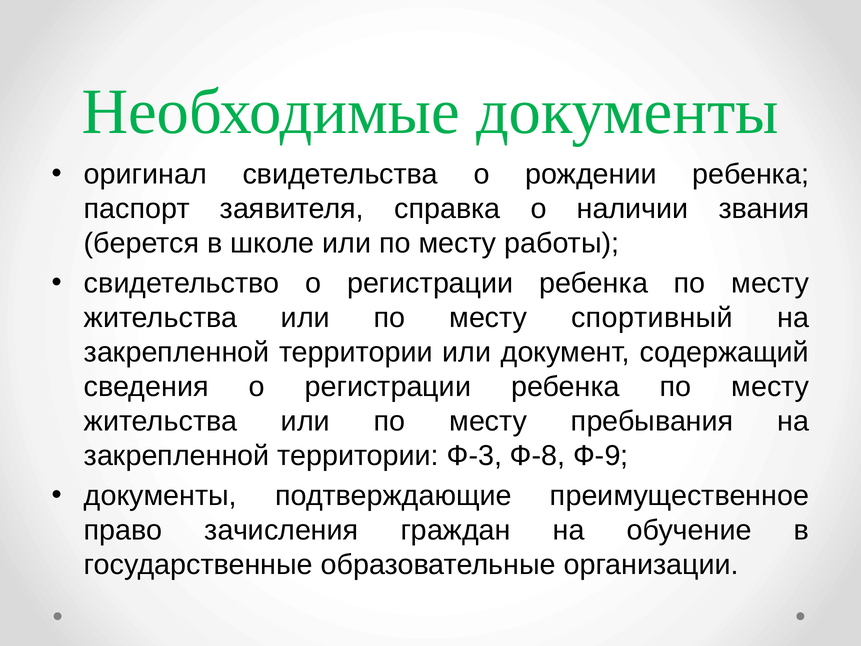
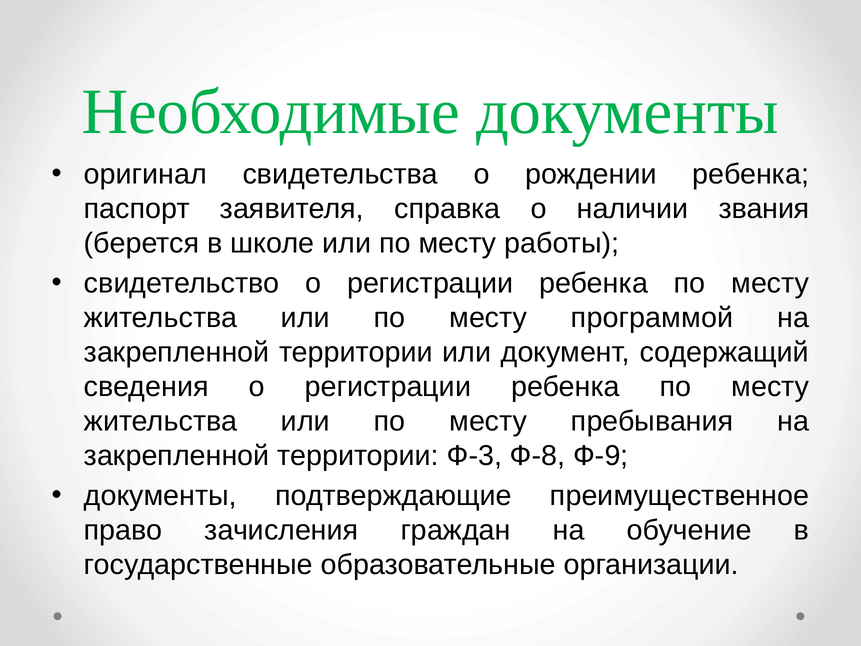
спортивный: спортивный -> программой
